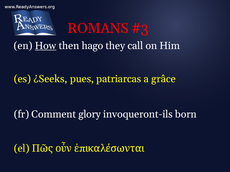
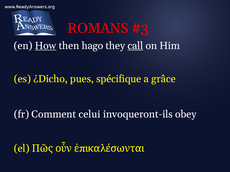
call underline: none -> present
¿Seeks: ¿Seeks -> ¿Dicho
patriarcas: patriarcas -> spécifique
glory: glory -> celui
born: born -> obey
